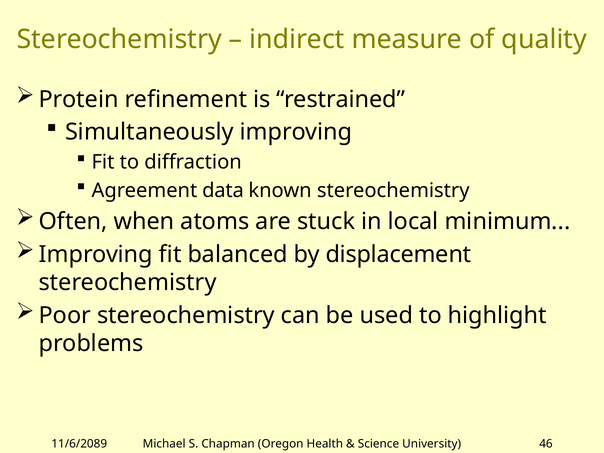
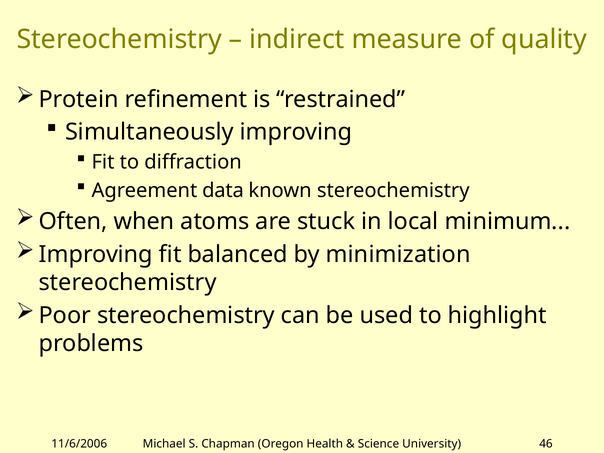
displacement: displacement -> minimization
11/6/2089: 11/6/2089 -> 11/6/2006
